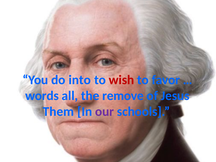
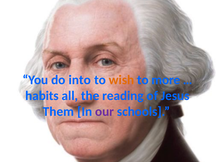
wish colour: red -> orange
favor: favor -> more
words: words -> habits
remove: remove -> reading
